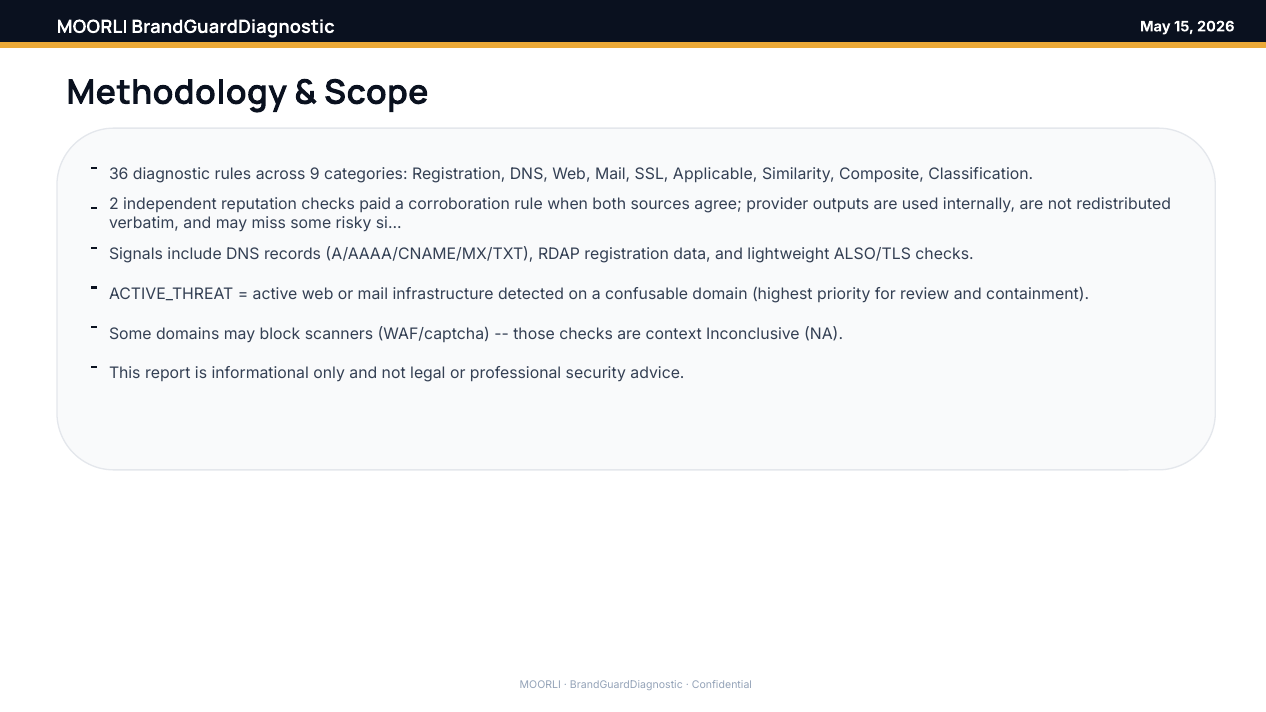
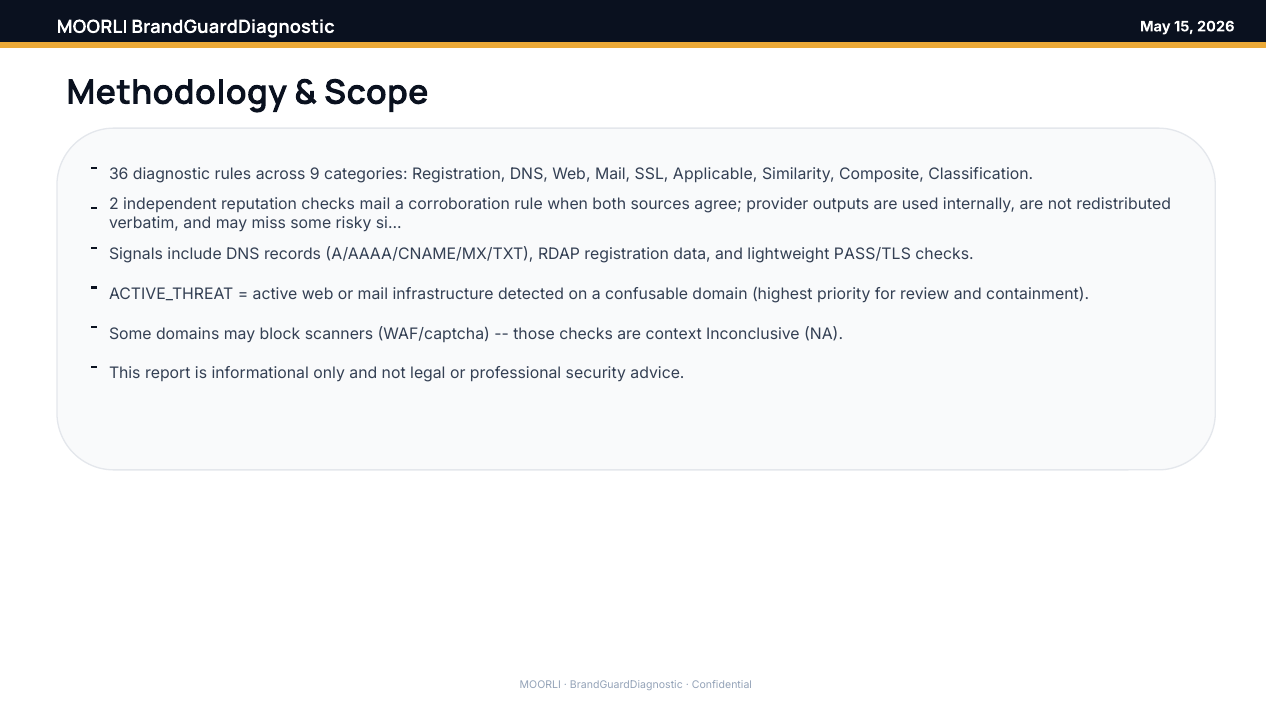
checks paid: paid -> mail
ALSO/TLS: ALSO/TLS -> PASS/TLS
